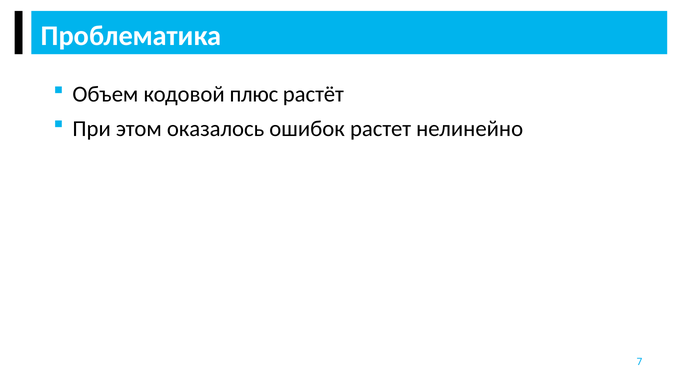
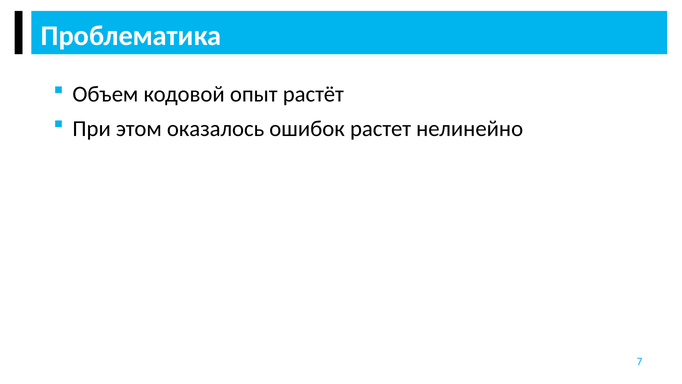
плюс: плюс -> опыт
